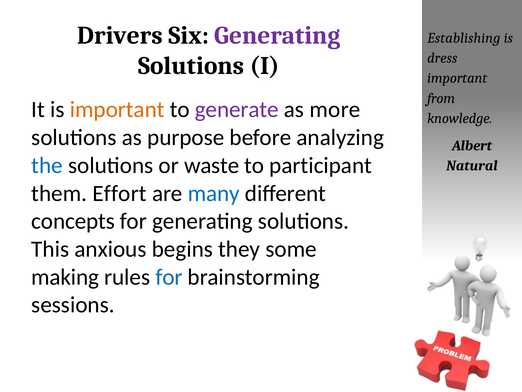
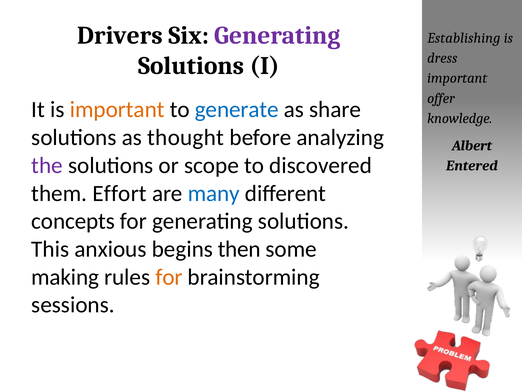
from: from -> offer
generate colour: purple -> blue
more: more -> share
purpose: purpose -> thought
the colour: blue -> purple
waste: waste -> scope
participant: participant -> discovered
Natural: Natural -> Entered
they: they -> then
for at (169, 277) colour: blue -> orange
